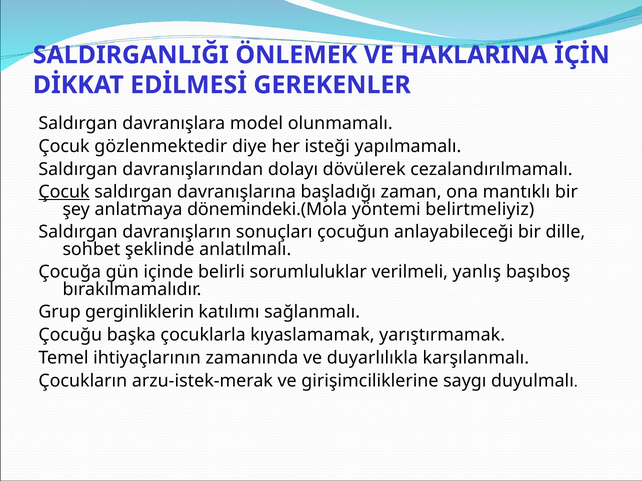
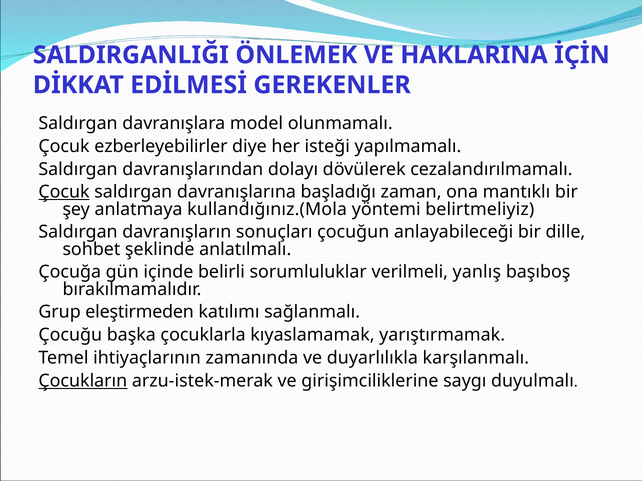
gözlenmektedir: gözlenmektedir -> ezberleyebilirler
dönemindeki.(Mola: dönemindeki.(Mola -> kullandığınız.(Mola
gerginliklerin: gerginliklerin -> eleştirmeden
Çocukların underline: none -> present
